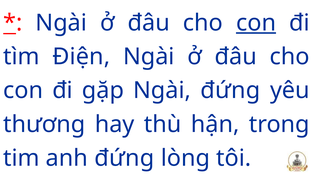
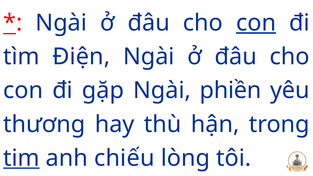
Ngài đứng: đứng -> phiền
tim underline: none -> present
anh đứng: đứng -> chiếu
